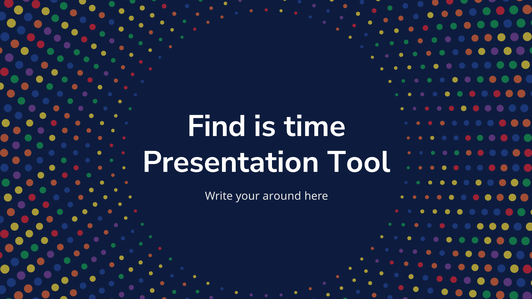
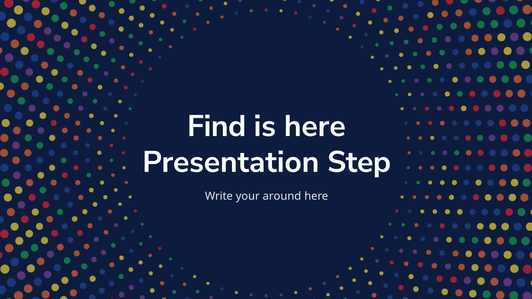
is time: time -> here
Tool: Tool -> Step
